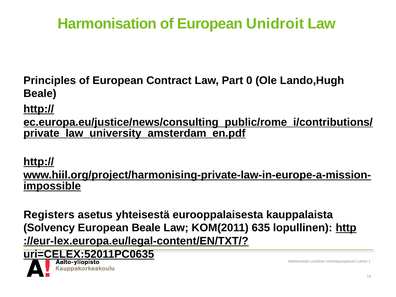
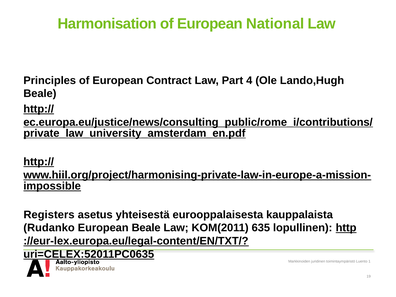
Unidroit: Unidroit -> National
0: 0 -> 4
Solvency: Solvency -> Rudanko
